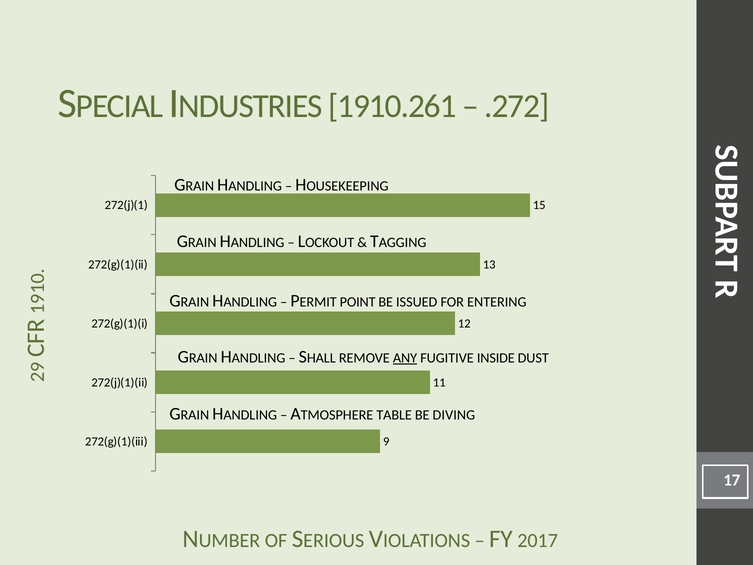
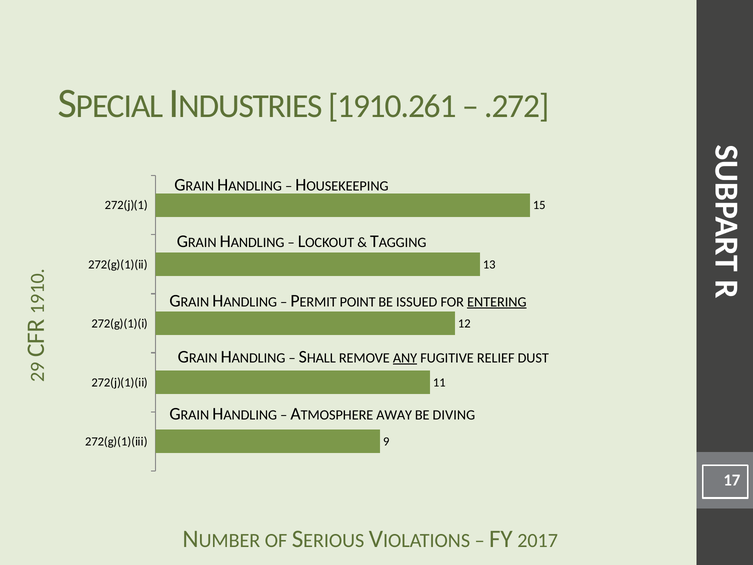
ENTERING underline: none -> present
INSIDE: INSIDE -> RELIEF
TABLE: TABLE -> AWAY
